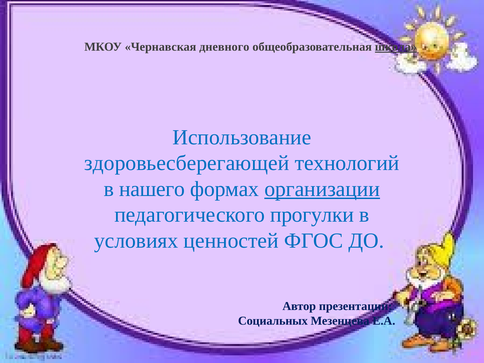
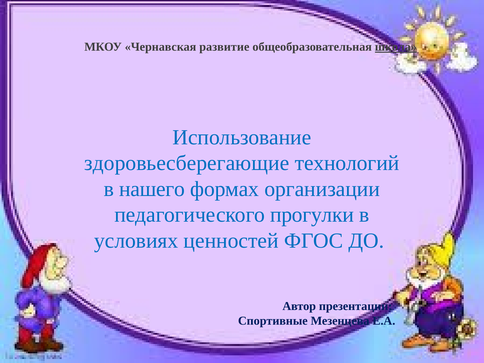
дневного: дневного -> развитие
здоровьесберегающей: здоровьесберегающей -> здоровьесберегающие
организации underline: present -> none
Социальных: Социальных -> Спортивные
